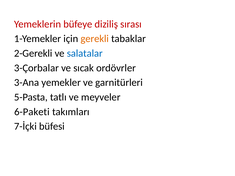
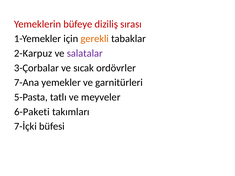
2-Gerekli: 2-Gerekli -> 2-Karpuz
salatalar colour: blue -> purple
3-Ana: 3-Ana -> 7-Ana
